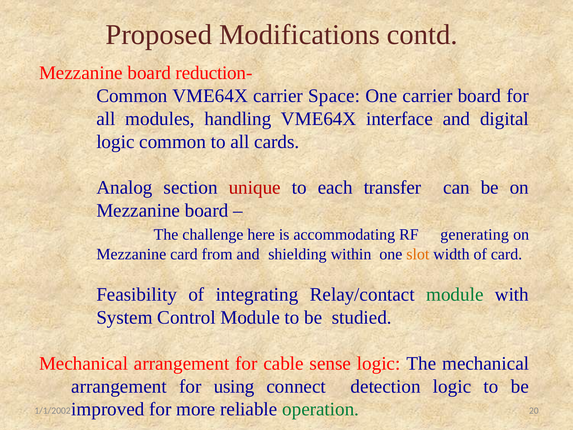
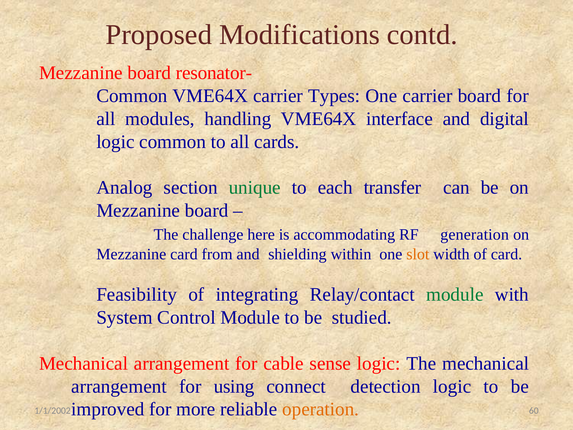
reduction-: reduction- -> resonator-
Space: Space -> Types
unique colour: red -> green
generating: generating -> generation
operation colour: green -> orange
20: 20 -> 60
